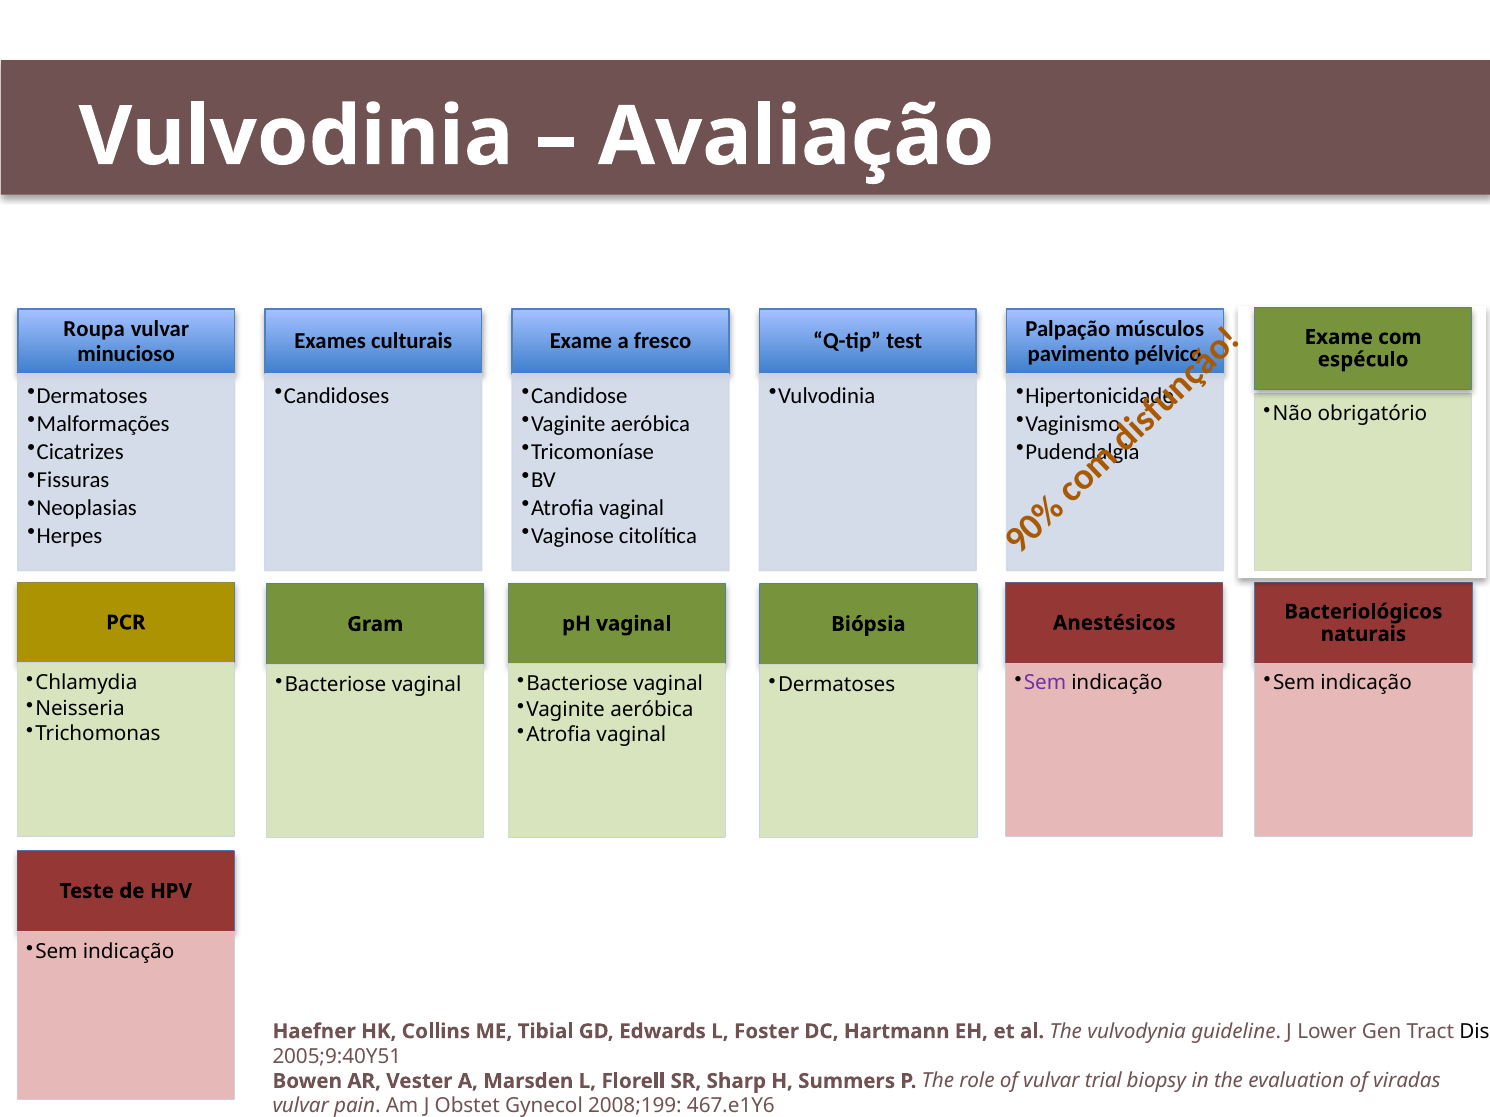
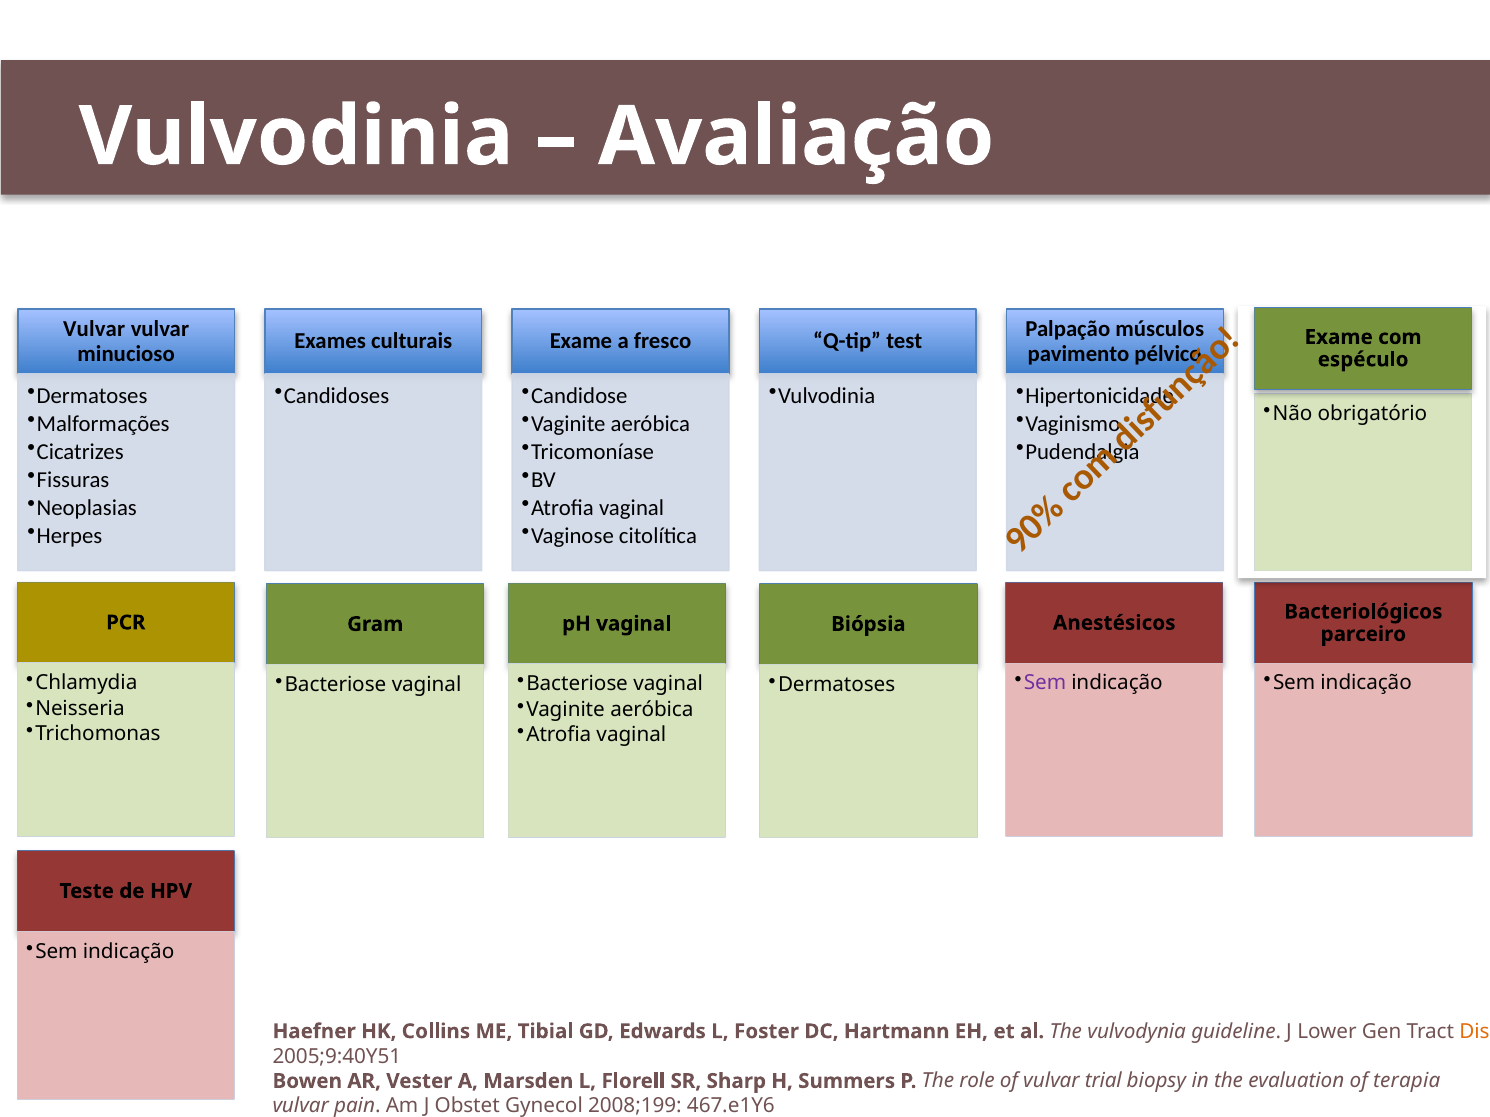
Roupa at (94, 329): Roupa -> Vulvar
naturais: naturais -> parceiro
Dis colour: black -> orange
viradas: viradas -> terapia
